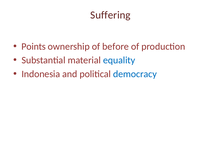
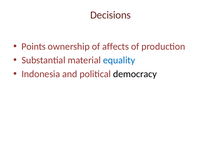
Suffering: Suffering -> Decisions
before: before -> affects
democracy colour: blue -> black
